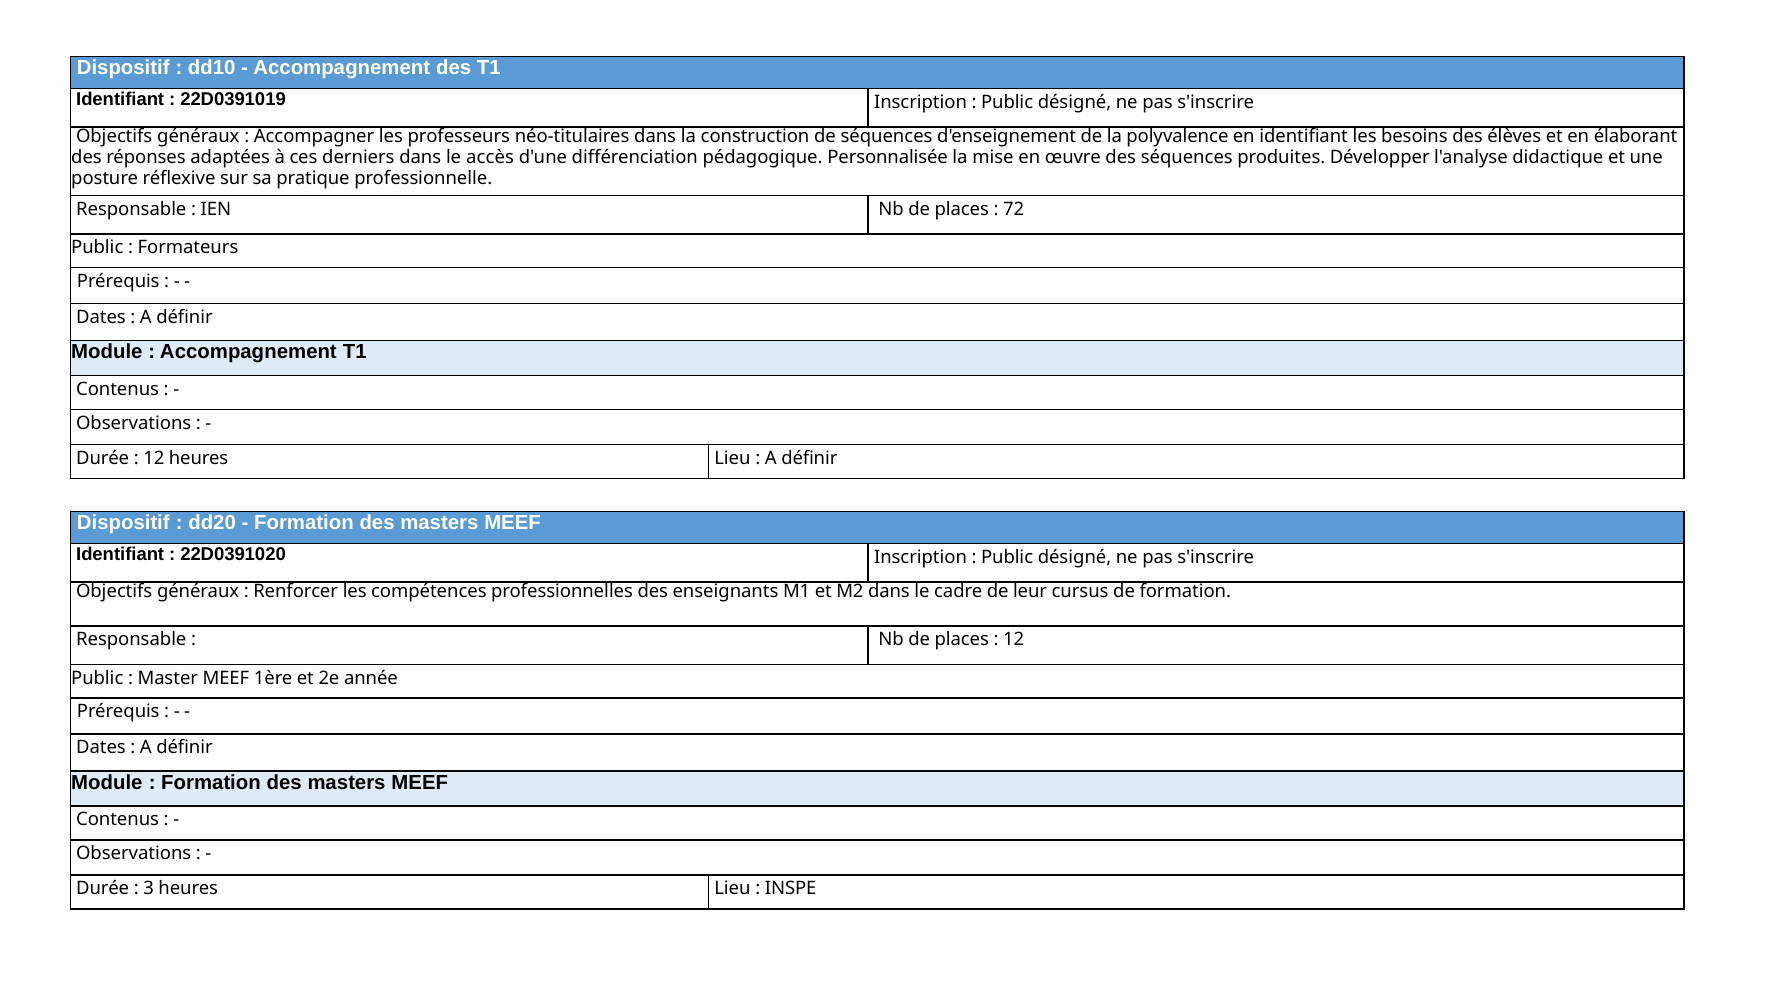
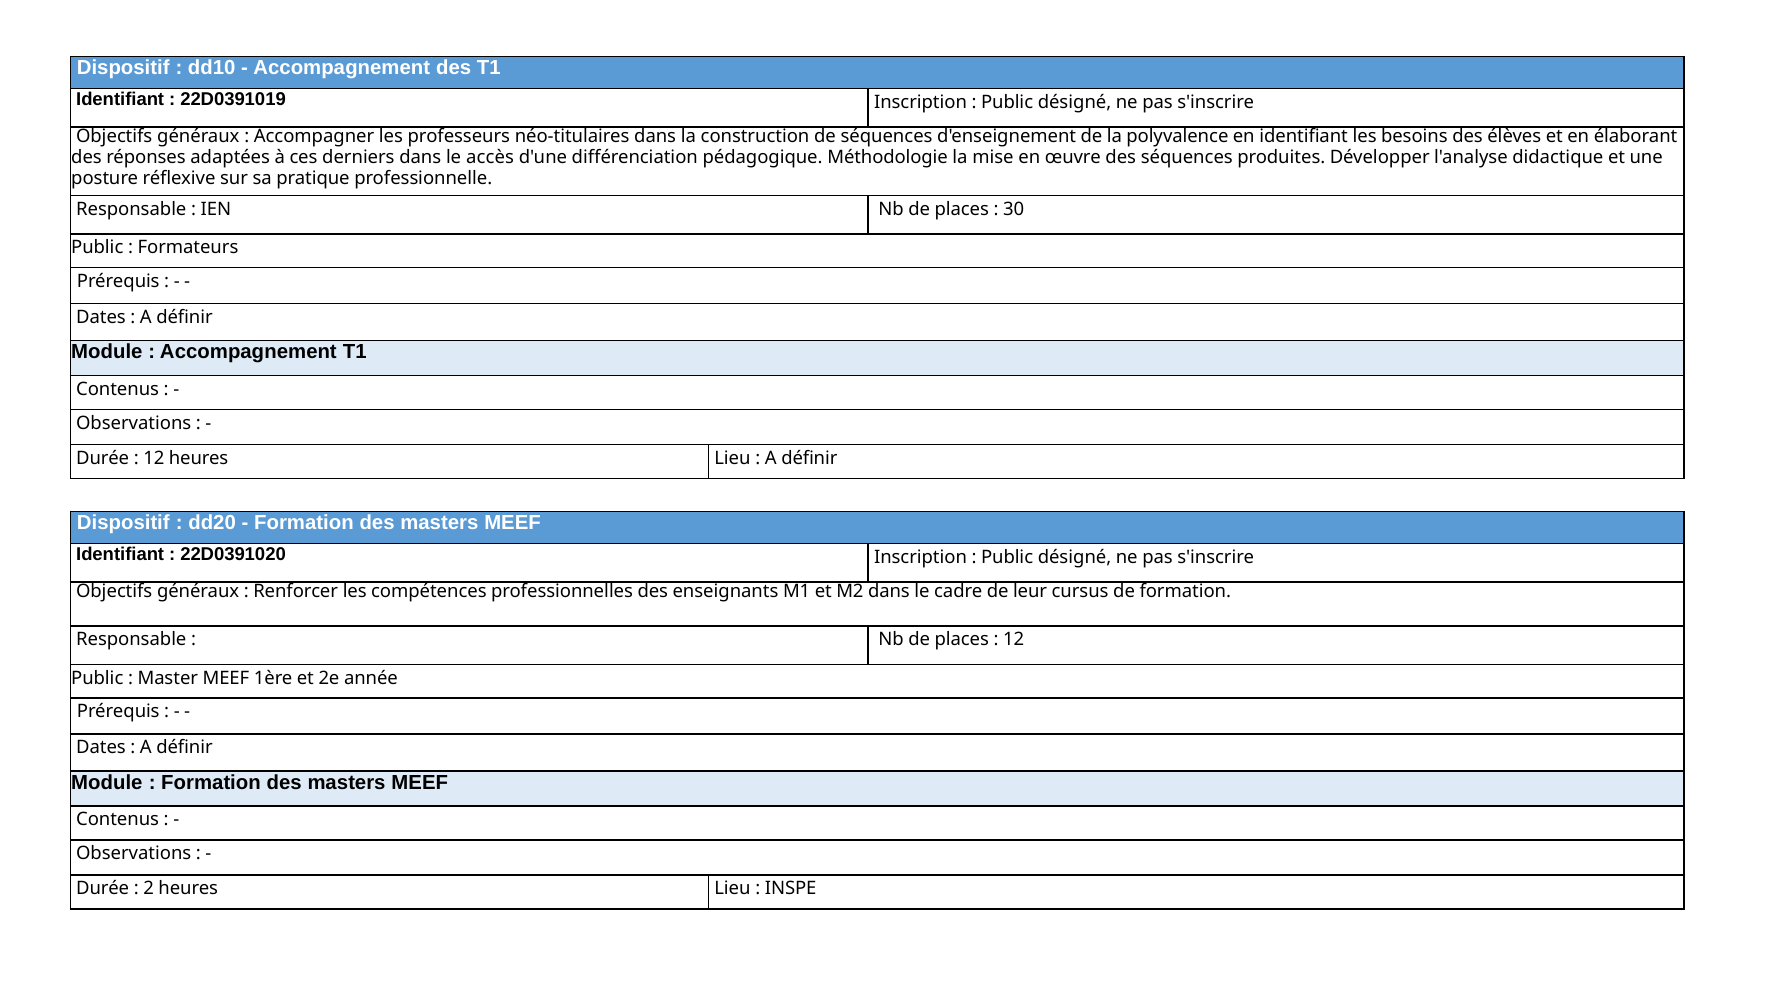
Personnalisée: Personnalisée -> Méthodologie
72: 72 -> 30
3: 3 -> 2
